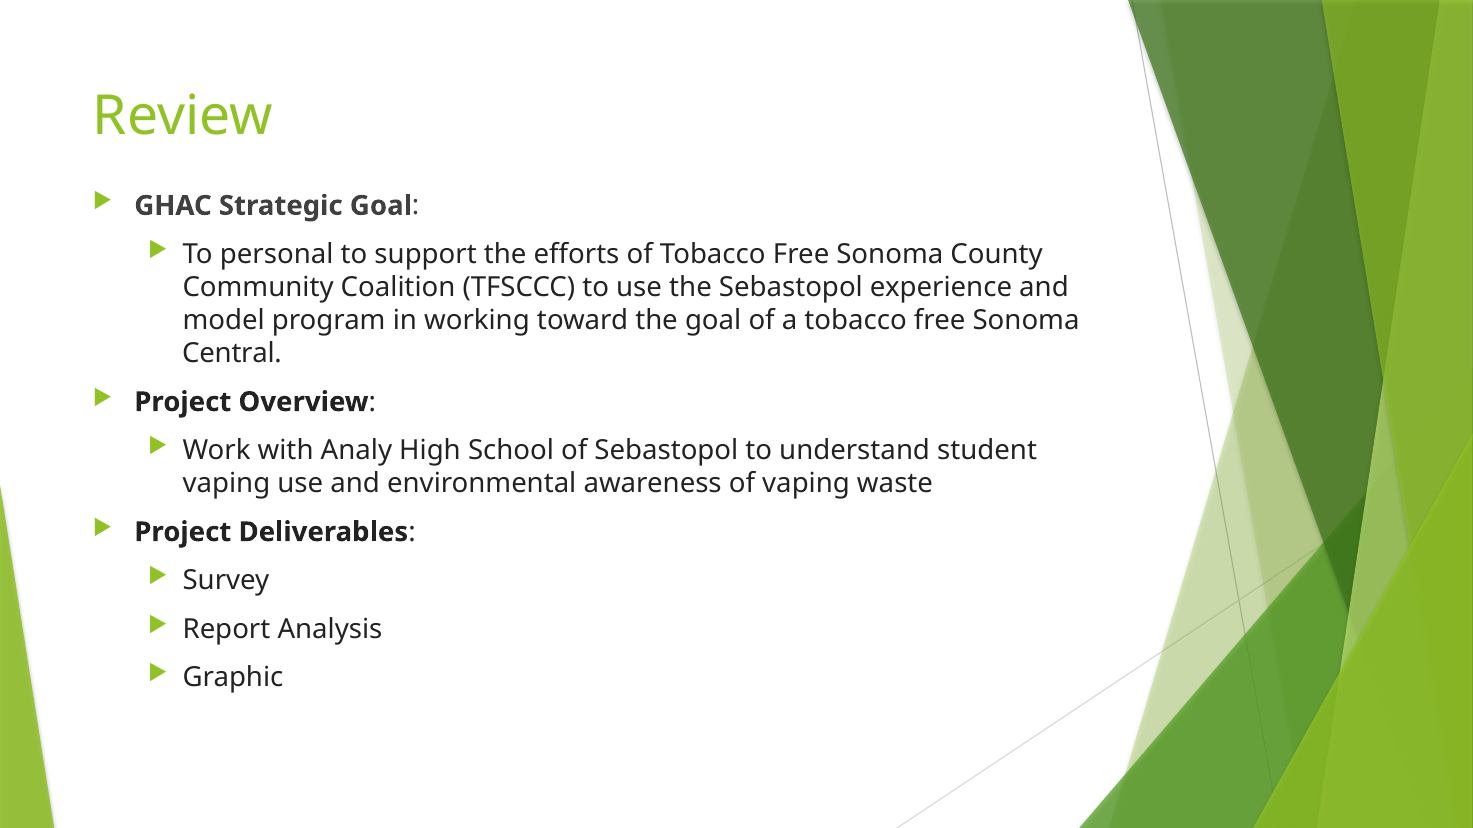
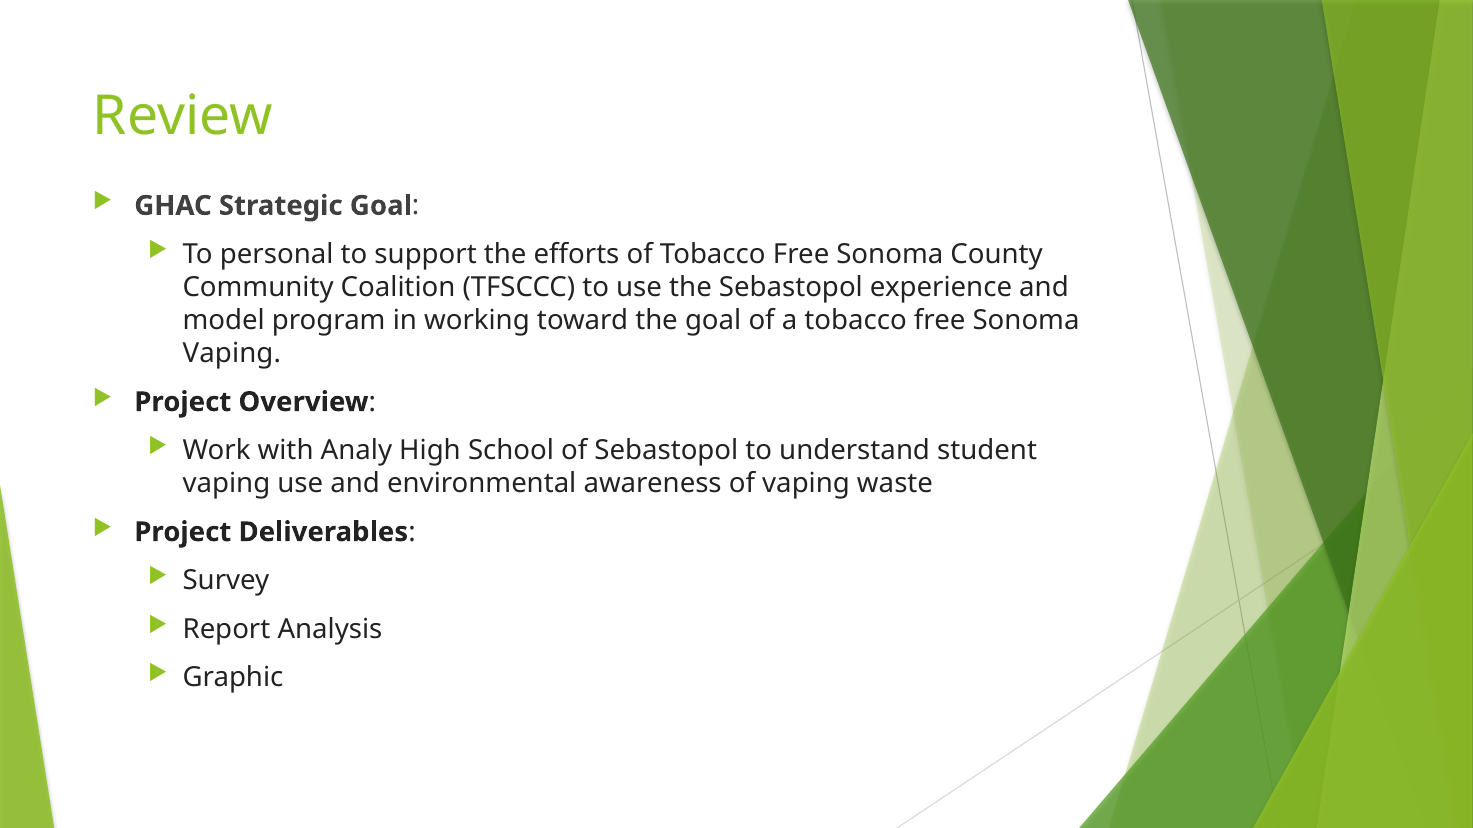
Central at (232, 354): Central -> Vaping
